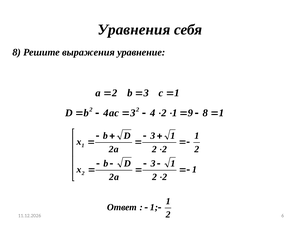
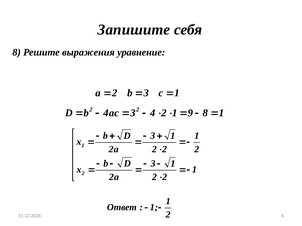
Уравнения: Уравнения -> Запишите
